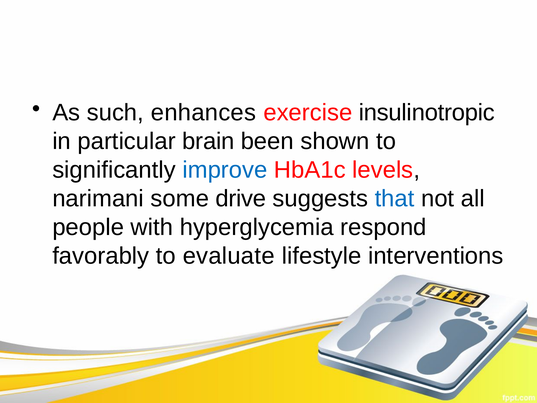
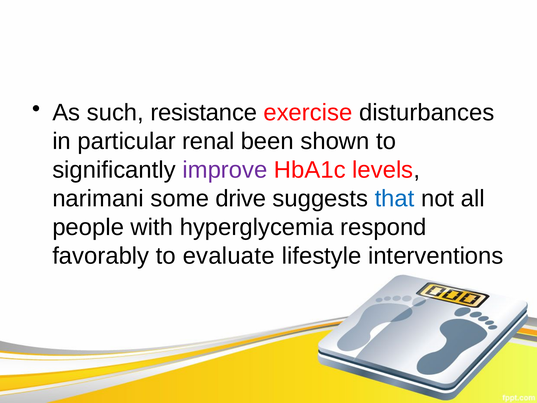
enhances: enhances -> resistance
insulinotropic: insulinotropic -> disturbances
brain: brain -> renal
improve colour: blue -> purple
